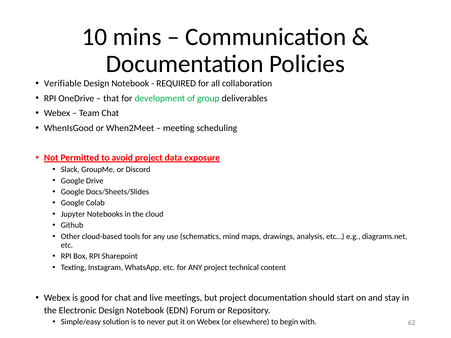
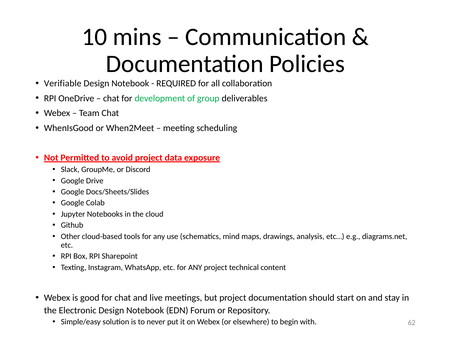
that at (111, 98): that -> chat
